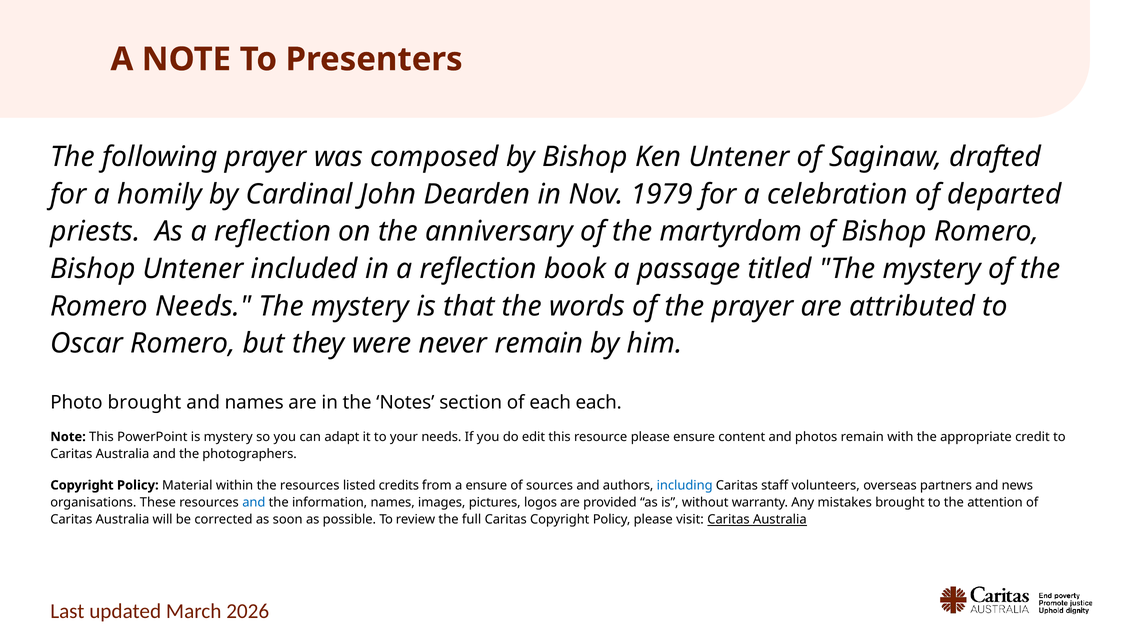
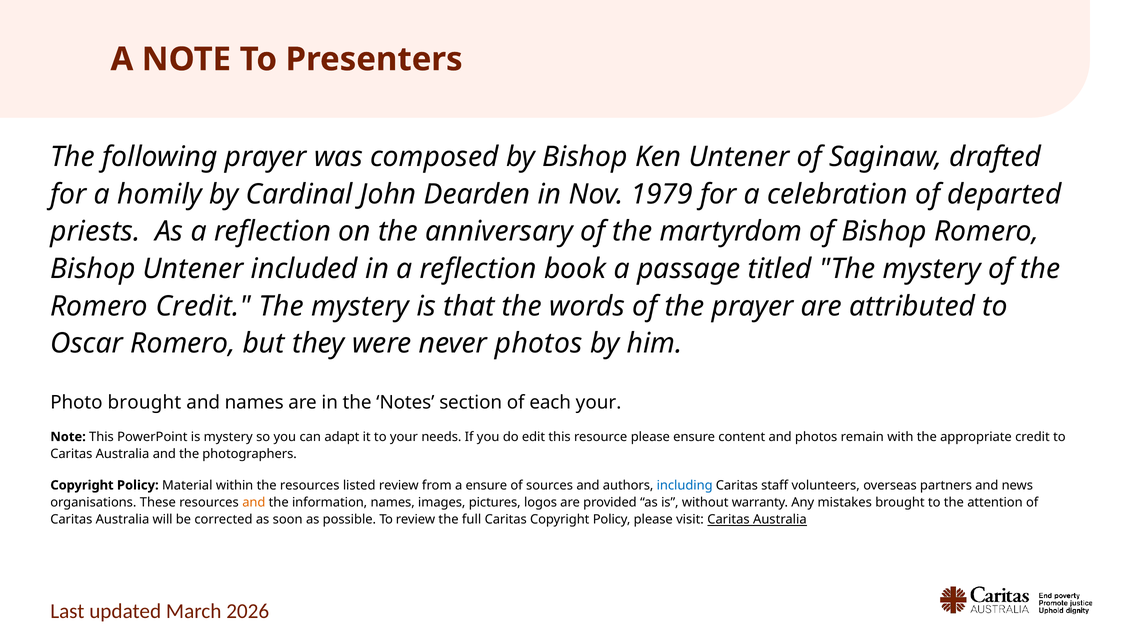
Romero Needs: Needs -> Credit
never remain: remain -> photos
each each: each -> your
listed credits: credits -> review
and at (254, 502) colour: blue -> orange
